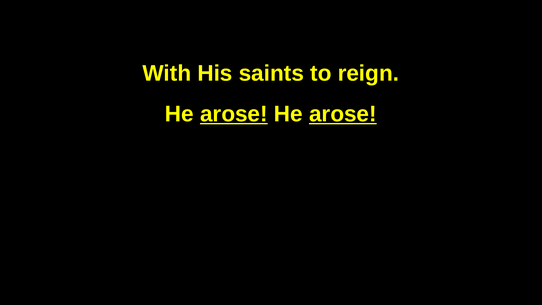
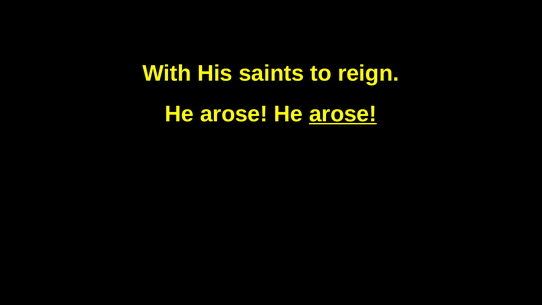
arose at (234, 114) underline: present -> none
